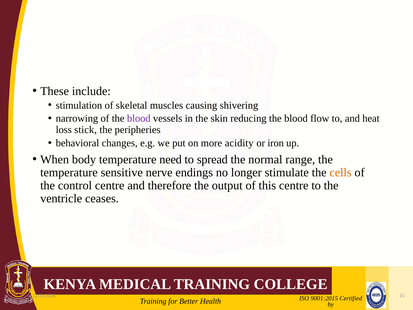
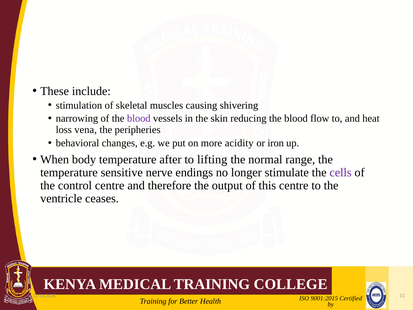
stick: stick -> vena
need: need -> after
spread: spread -> lifting
cells colour: orange -> purple
